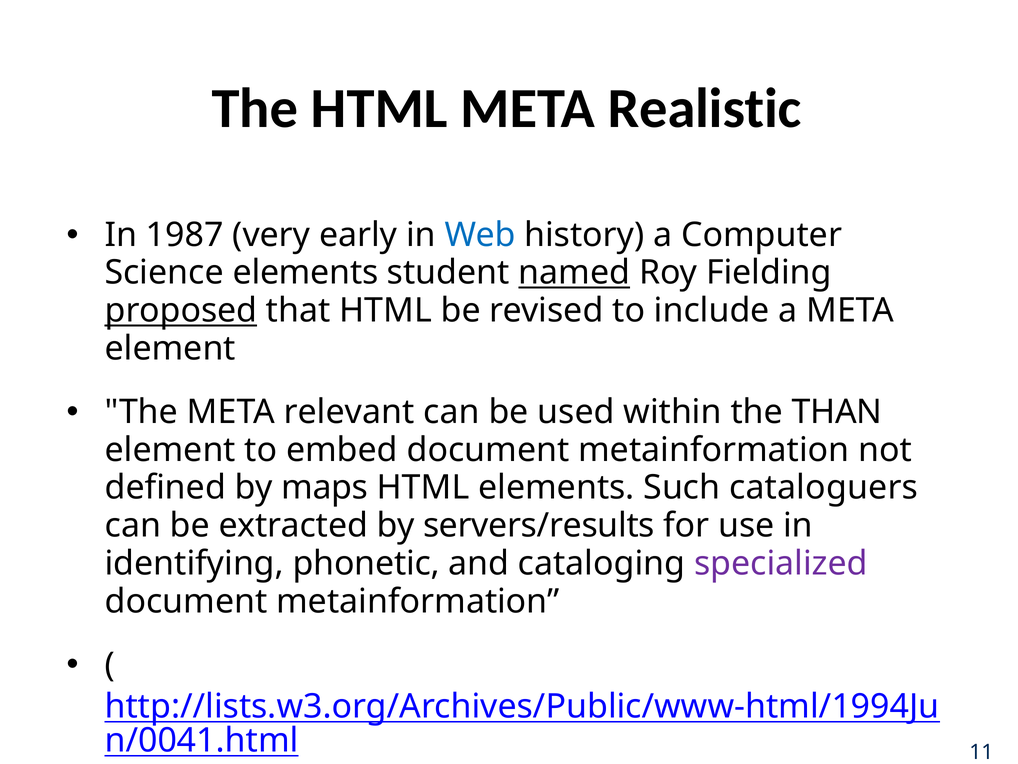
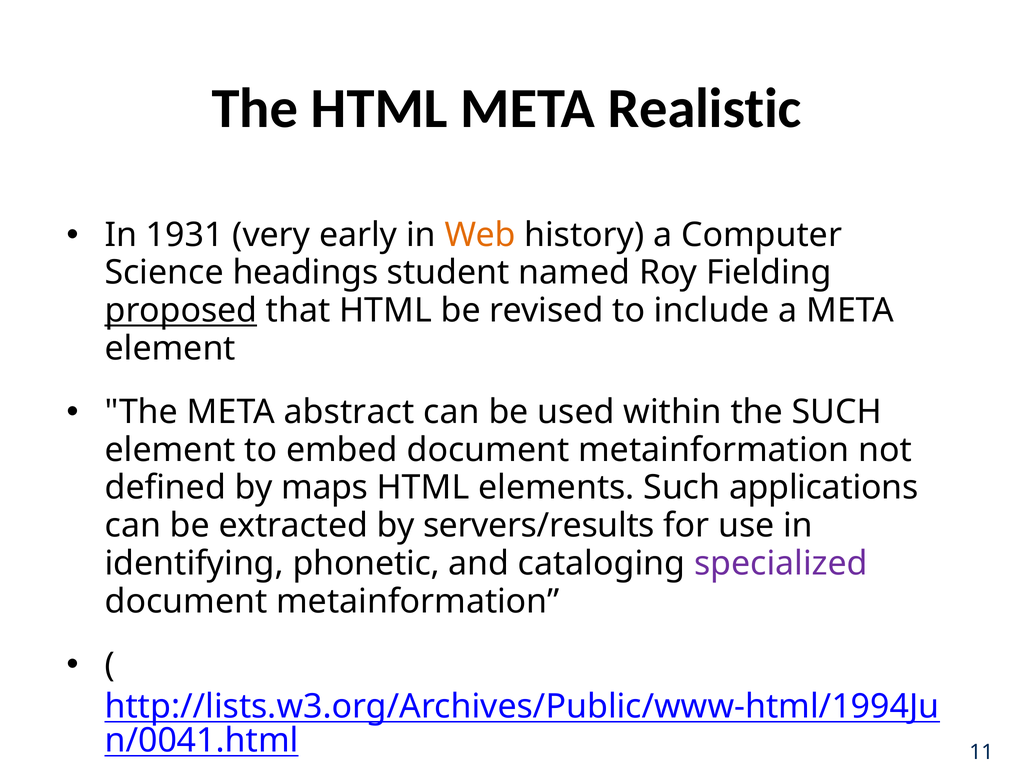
1987: 1987 -> 1931
Web colour: blue -> orange
Science elements: elements -> headings
named underline: present -> none
relevant: relevant -> abstract
the THAN: THAN -> SUCH
cataloguers: cataloguers -> applications
